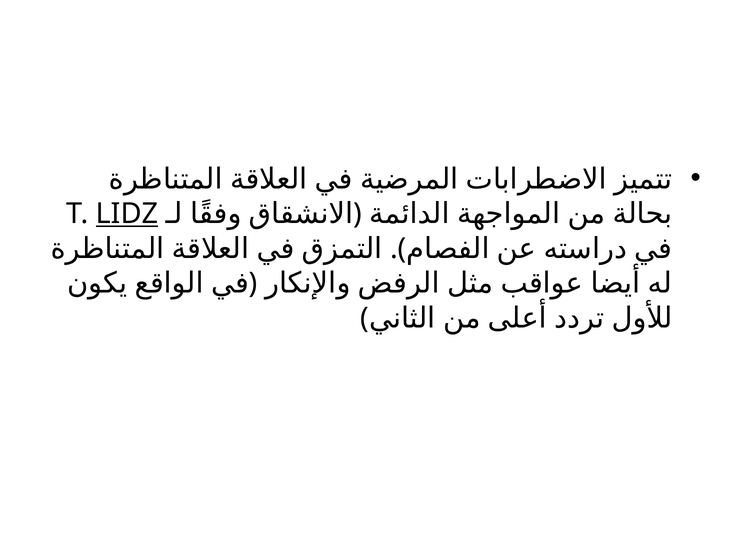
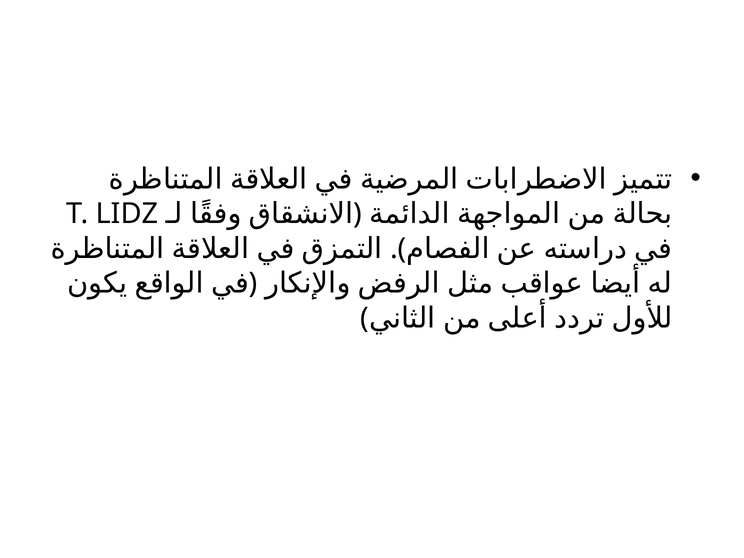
LIDZ underline: present -> none
